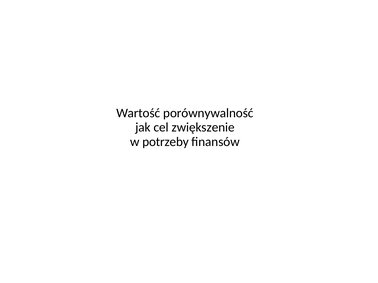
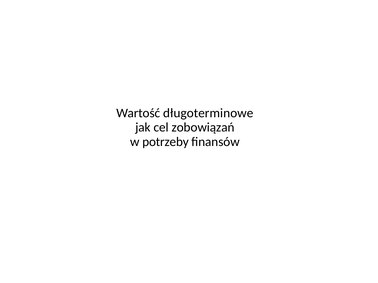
porównywalność: porównywalność -> długoterminowe
zwiększenie: zwiększenie -> zobowiązań
